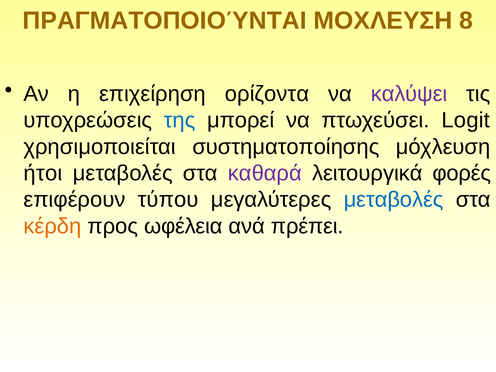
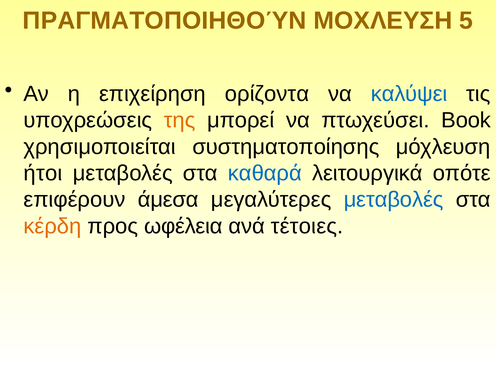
ΠΡΑΓΜΑΤΟΠΟΙΟΎΝΤΑΙ: ΠΡΑΓΜΑΤΟΠΟΙΟΎΝΤΑΙ -> ΠΡΑΓΜΑΤΟΠΟΙΗΘΟΎΝ
8: 8 -> 5
καλύψει colour: purple -> blue
της colour: blue -> orange
Logit: Logit -> Book
καθαρά colour: purple -> blue
φορές: φορές -> οπότε
τύπου: τύπου -> άμεσα
πρέπει: πρέπει -> τέτοιες
